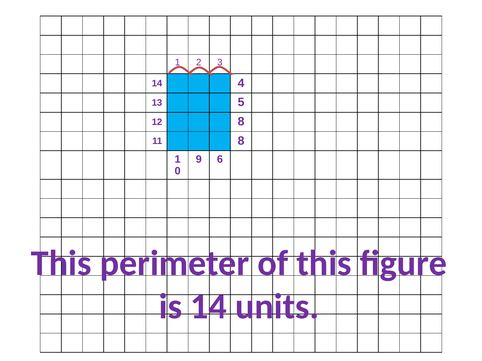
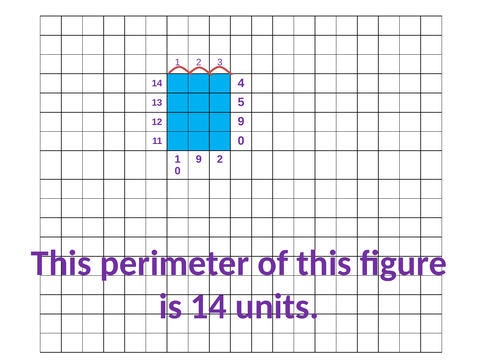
12 8: 8 -> 9
11 8: 8 -> 0
9 6: 6 -> 2
